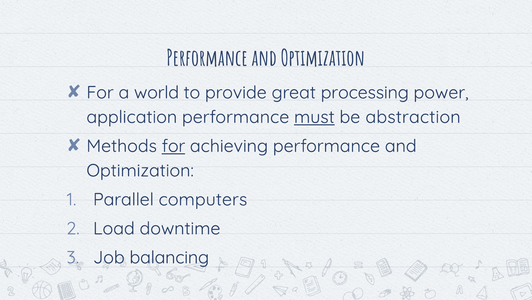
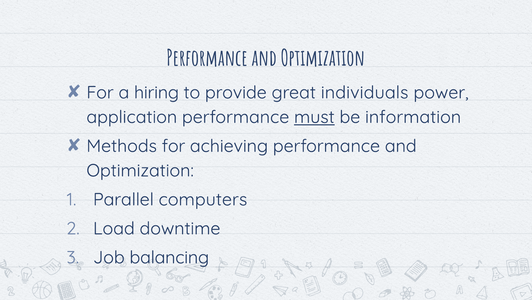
world: world -> hiring
processing: processing -> individuals
abstraction: abstraction -> information
for at (173, 146) underline: present -> none
